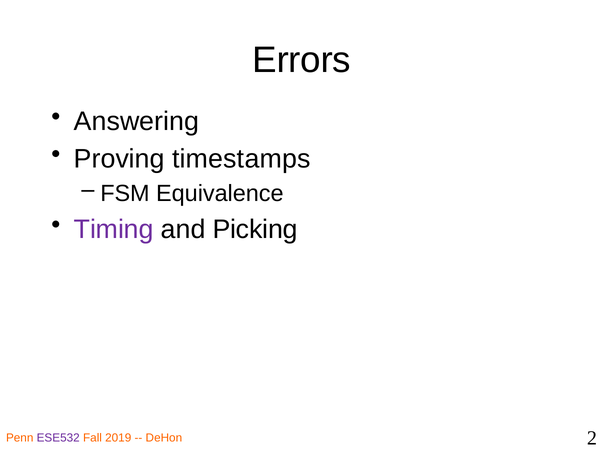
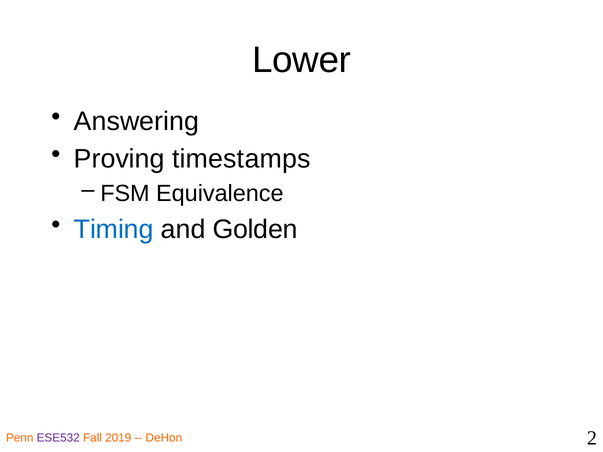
Errors: Errors -> Lower
Timing colour: purple -> blue
Picking: Picking -> Golden
